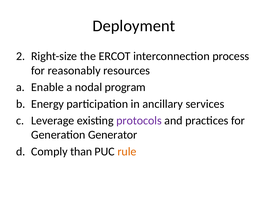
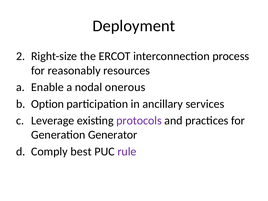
program: program -> onerous
Energy: Energy -> Option
than: than -> best
rule colour: orange -> purple
